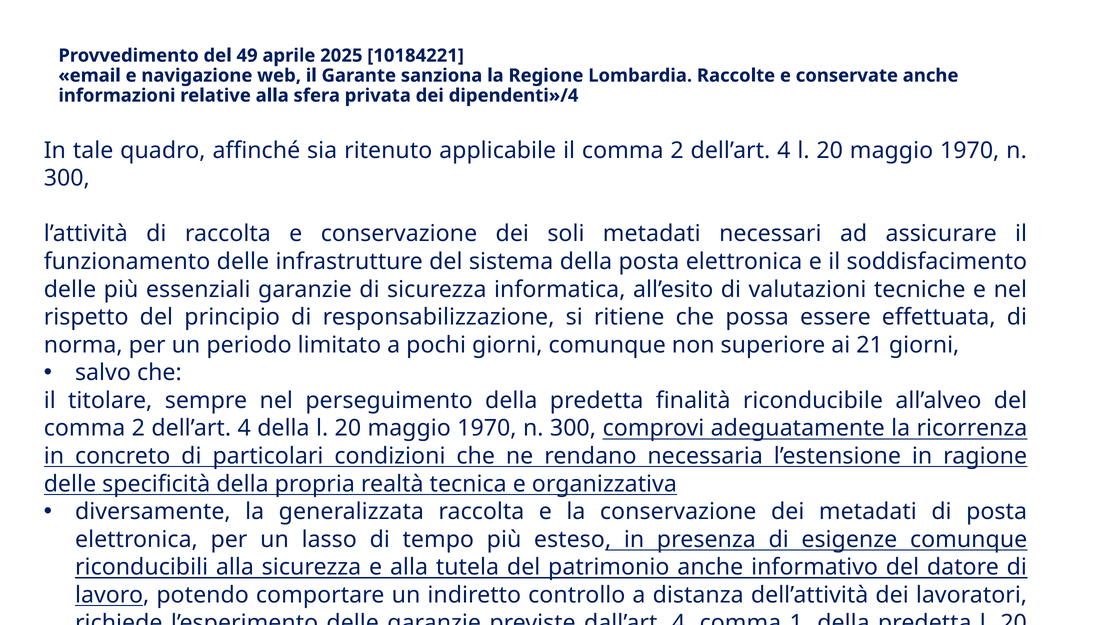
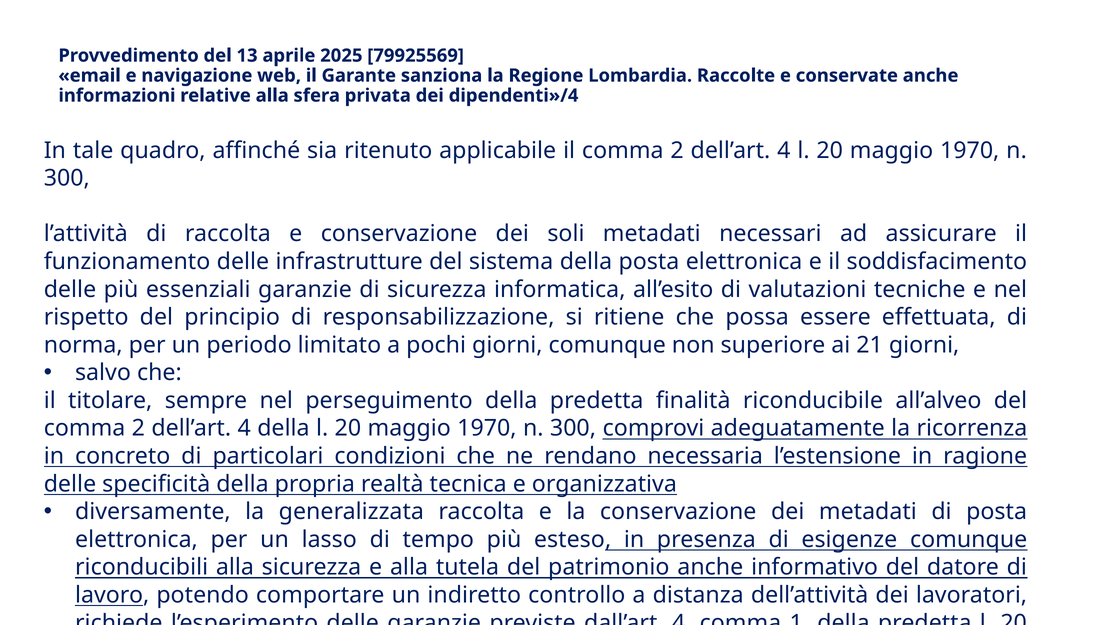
49: 49 -> 13
10184221: 10184221 -> 79925569
